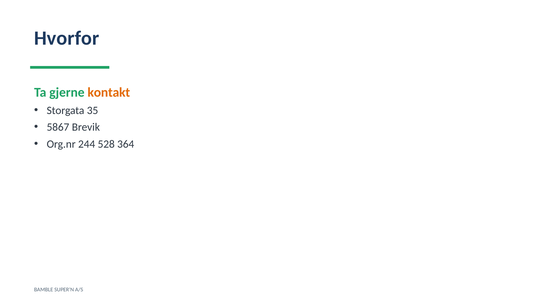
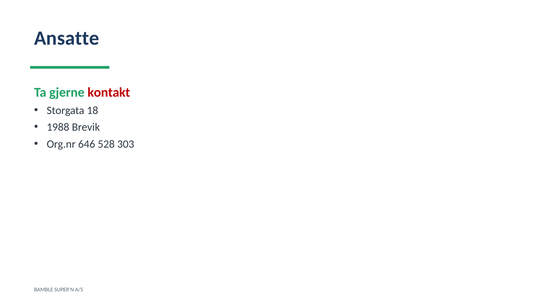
Hvorfor: Hvorfor -> Ansatte
kontakt colour: orange -> red
35: 35 -> 18
5867: 5867 -> 1988
244: 244 -> 646
364: 364 -> 303
